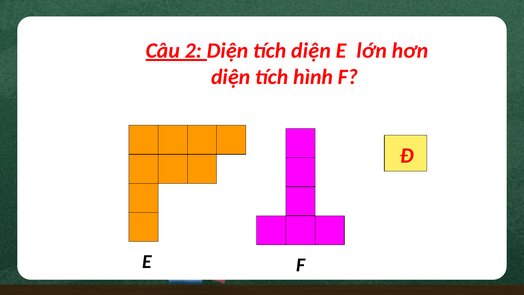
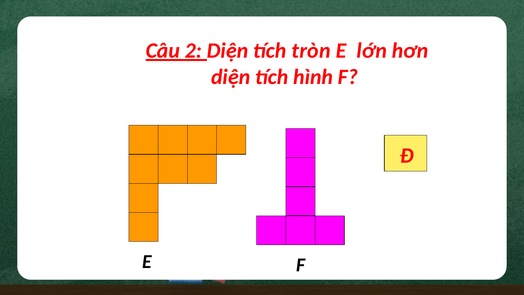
tích diện: diện -> tròn
